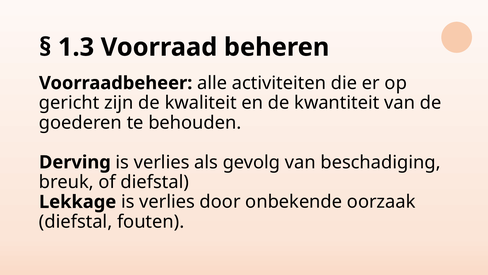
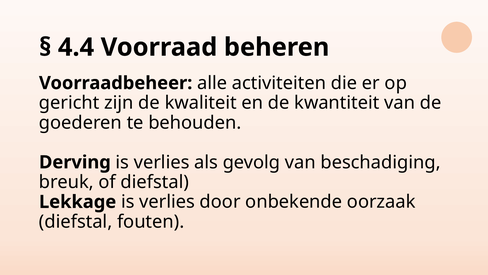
1.3: 1.3 -> 4.4
